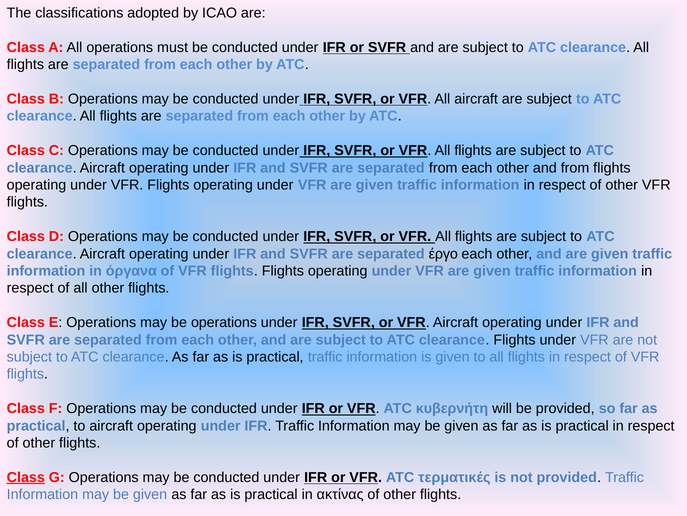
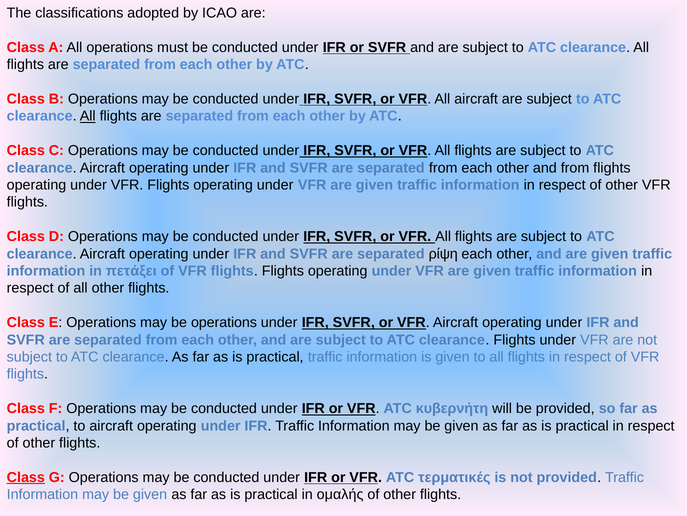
All at (88, 116) underline: none -> present
έργο: έργο -> ρίψη
όργανα: όργανα -> πετάξει
ακτίνας: ακτίνας -> ομαλής
